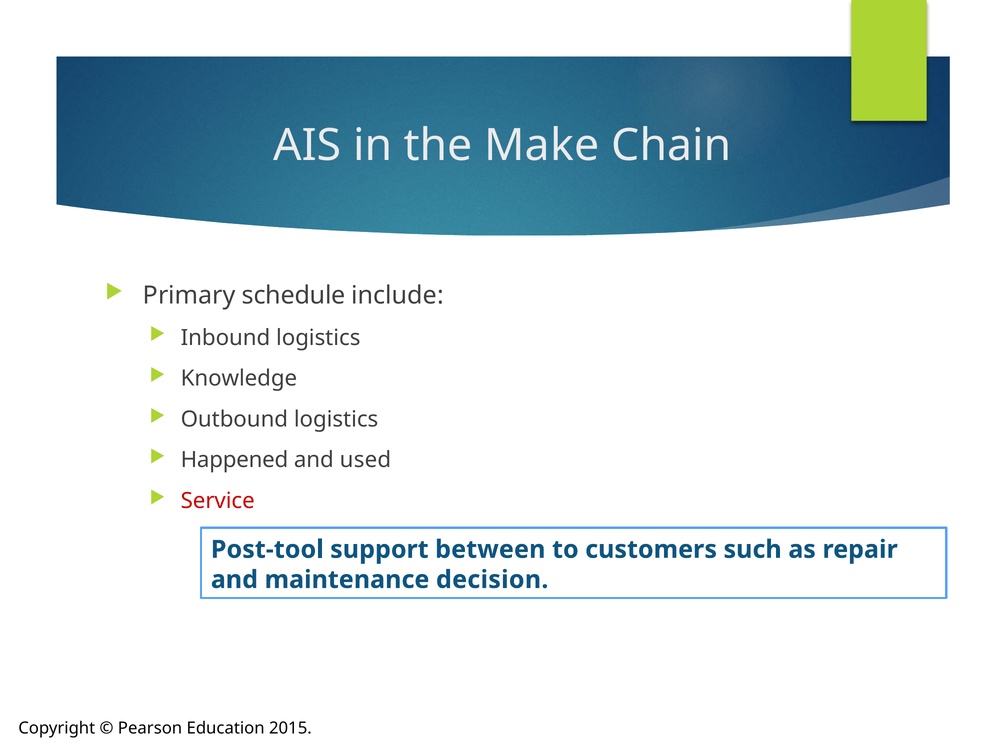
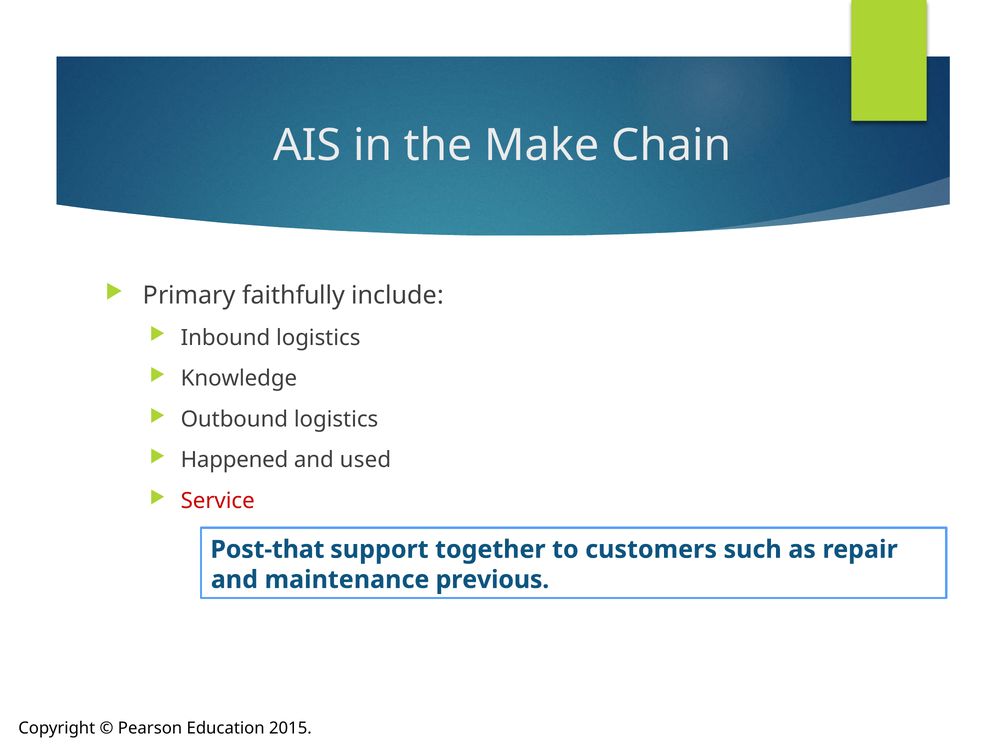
schedule: schedule -> faithfully
Post-tool: Post-tool -> Post-that
between: between -> together
decision: decision -> previous
